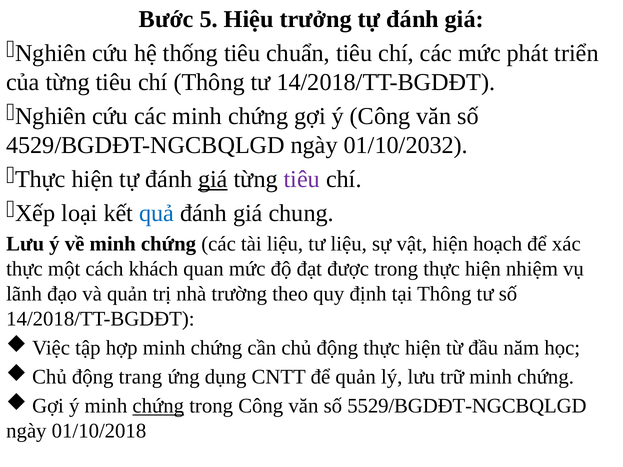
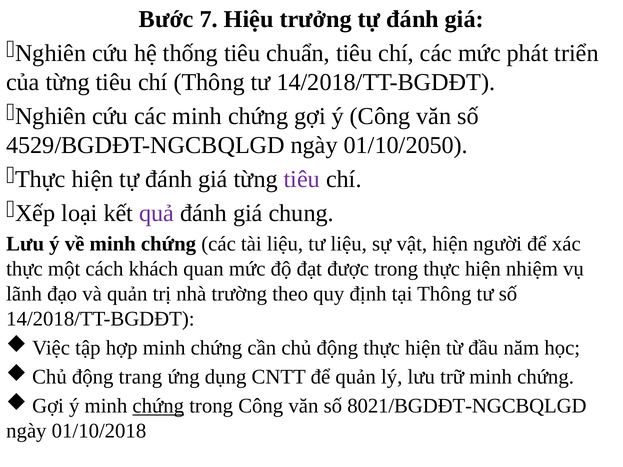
5: 5 -> 7
01/10/2032: 01/10/2032 -> 01/10/2050
giá at (213, 179) underline: present -> none
quả colour: blue -> purple
hoạch: hoạch -> người
5529/BGDĐT-NGCBQLGD: 5529/BGDĐT-NGCBQLGD -> 8021/BGDĐT-NGCBQLGD
